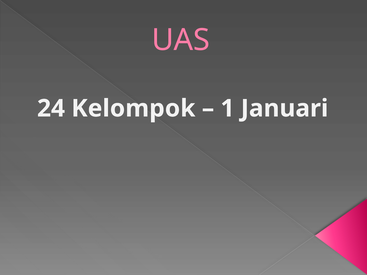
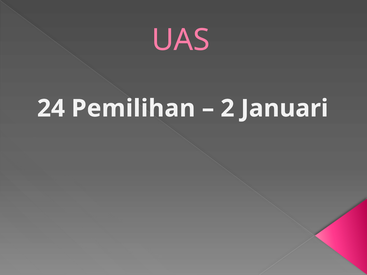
Kelompok: Kelompok -> Pemilihan
1: 1 -> 2
